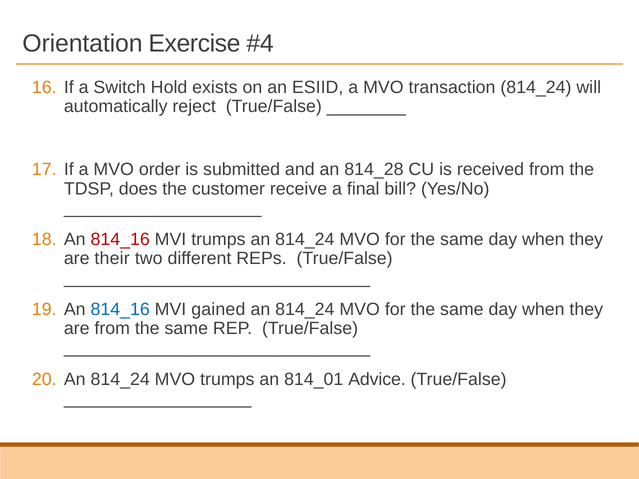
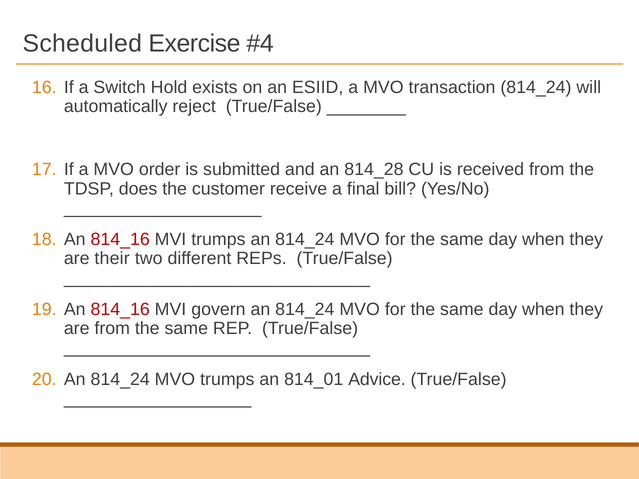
Orientation: Orientation -> Scheduled
814_16 at (120, 309) colour: blue -> red
gained: gained -> govern
